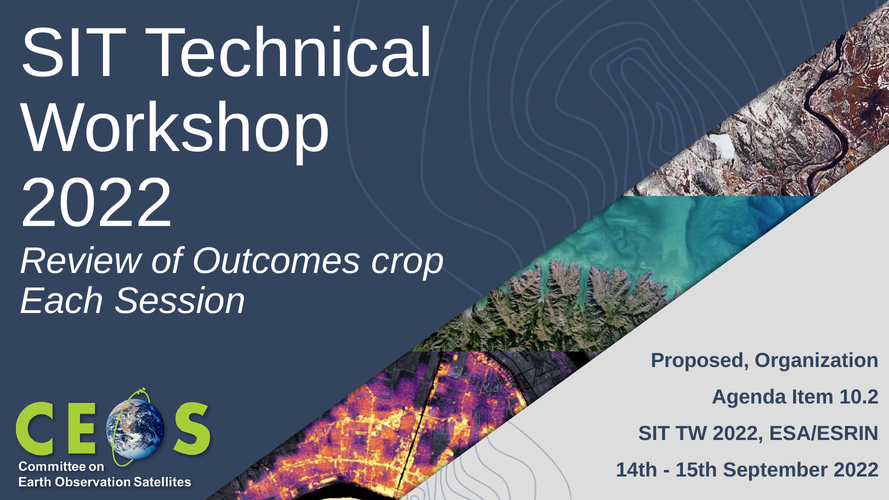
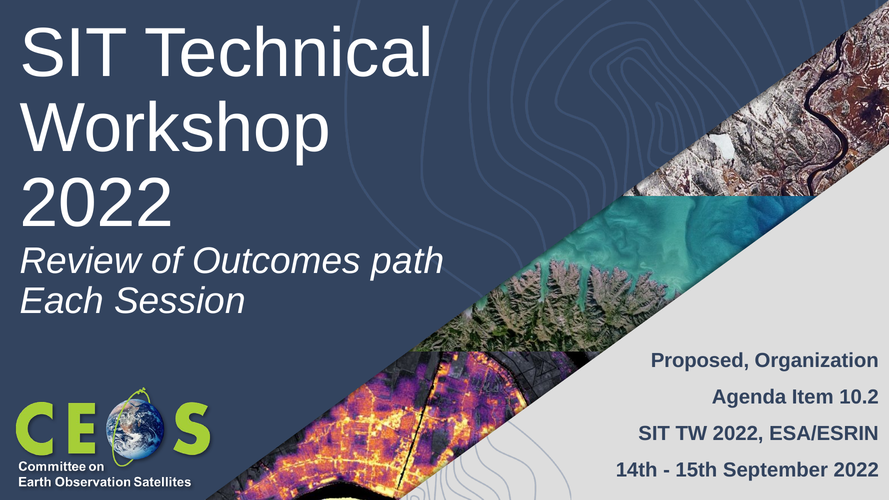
crop: crop -> path
